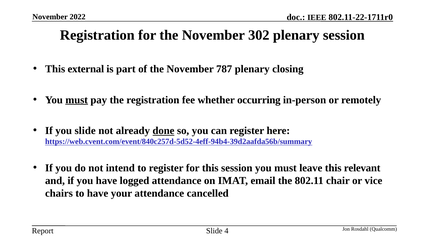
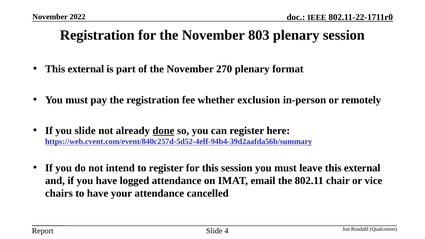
302: 302 -> 803
787: 787 -> 270
closing: closing -> format
must at (77, 100) underline: present -> none
occurring: occurring -> exclusion
leave this relevant: relevant -> external
